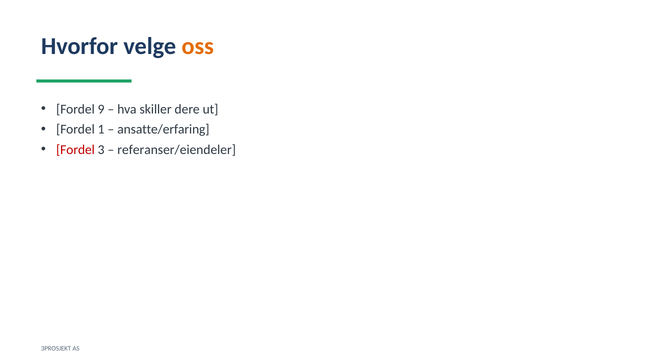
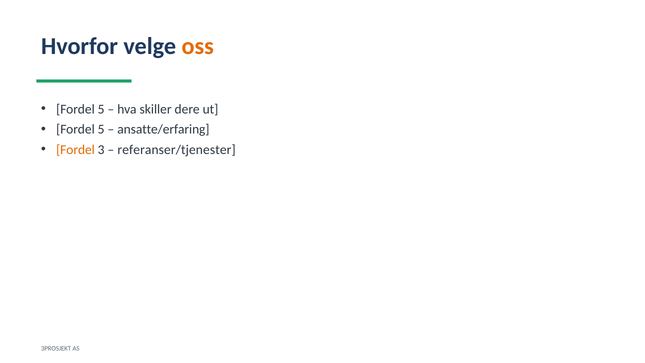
9 at (101, 109): 9 -> 5
1 at (101, 129): 1 -> 5
Fordel at (75, 150) colour: red -> orange
referanser/eiendeler: referanser/eiendeler -> referanser/tjenester
